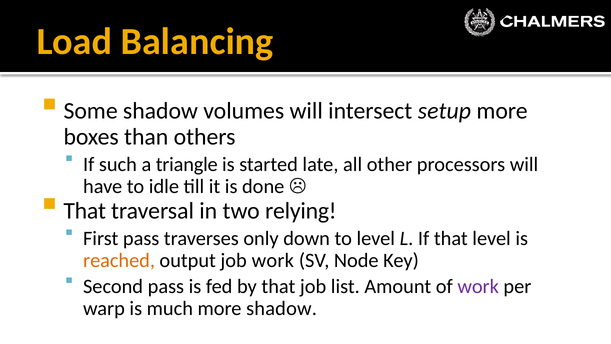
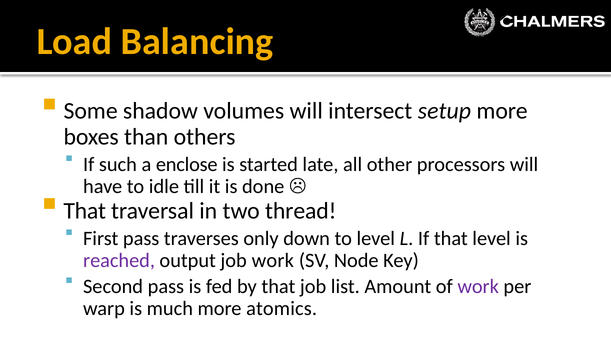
triangle: triangle -> enclose
relying: relying -> thread
reached colour: orange -> purple
more shadow: shadow -> atomics
